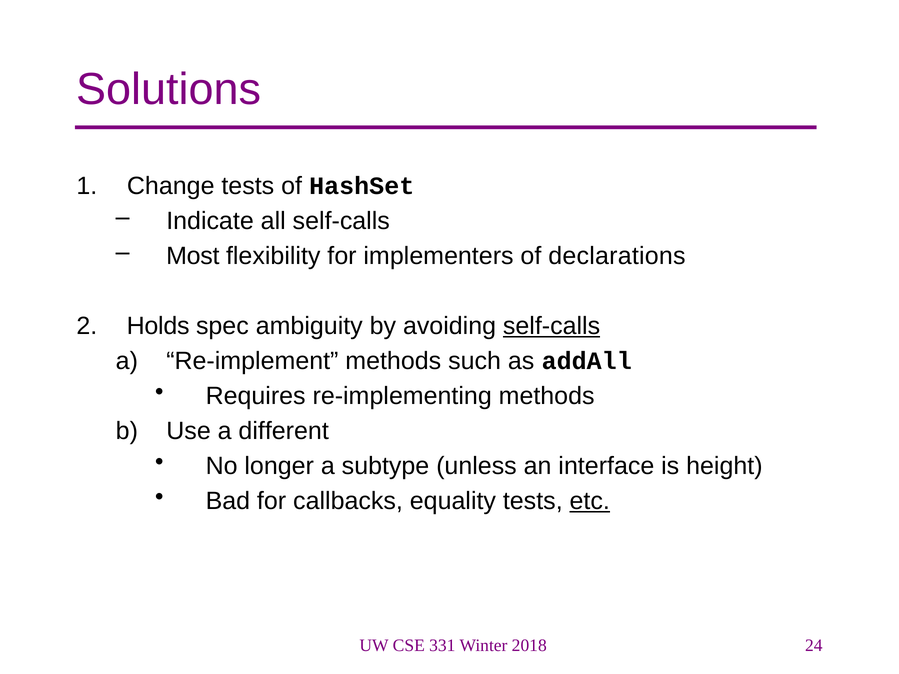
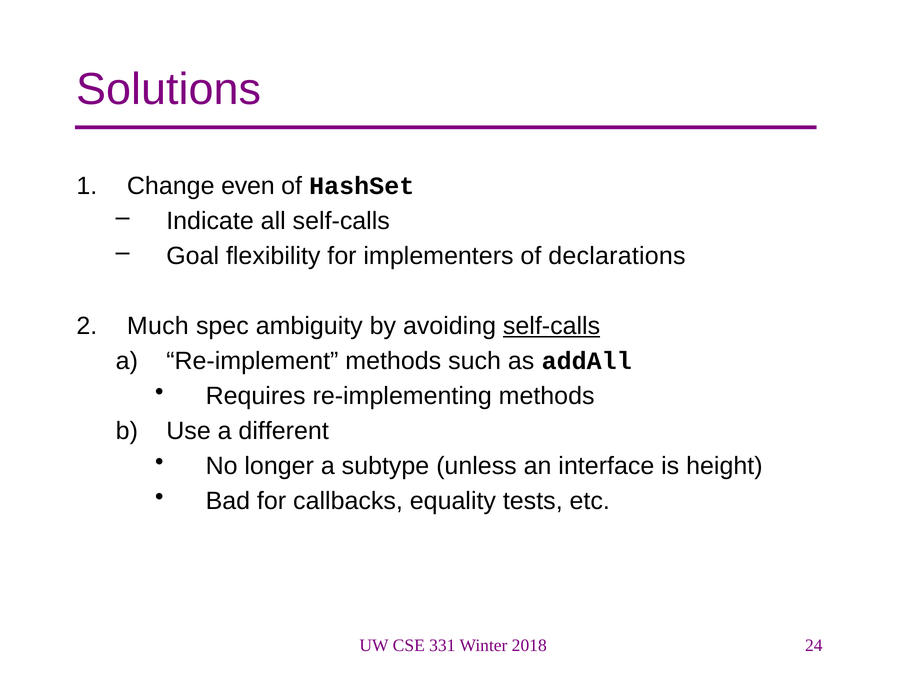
Change tests: tests -> even
Most: Most -> Goal
Holds: Holds -> Much
etc underline: present -> none
